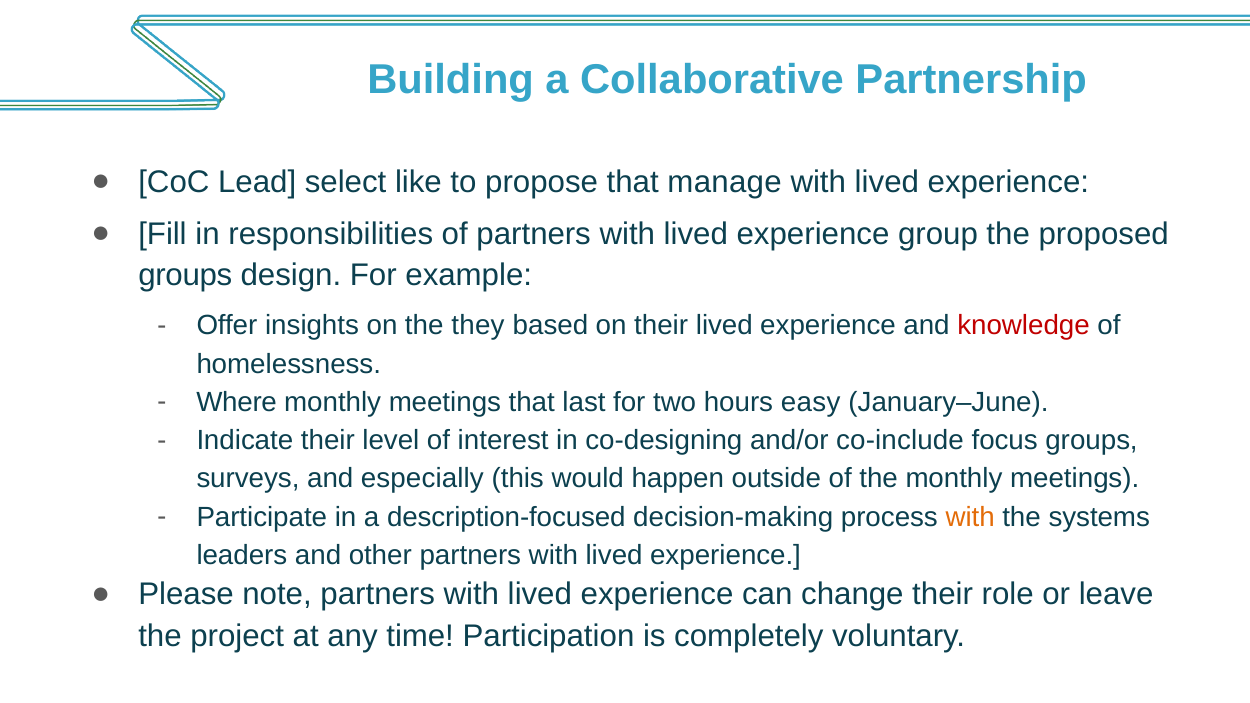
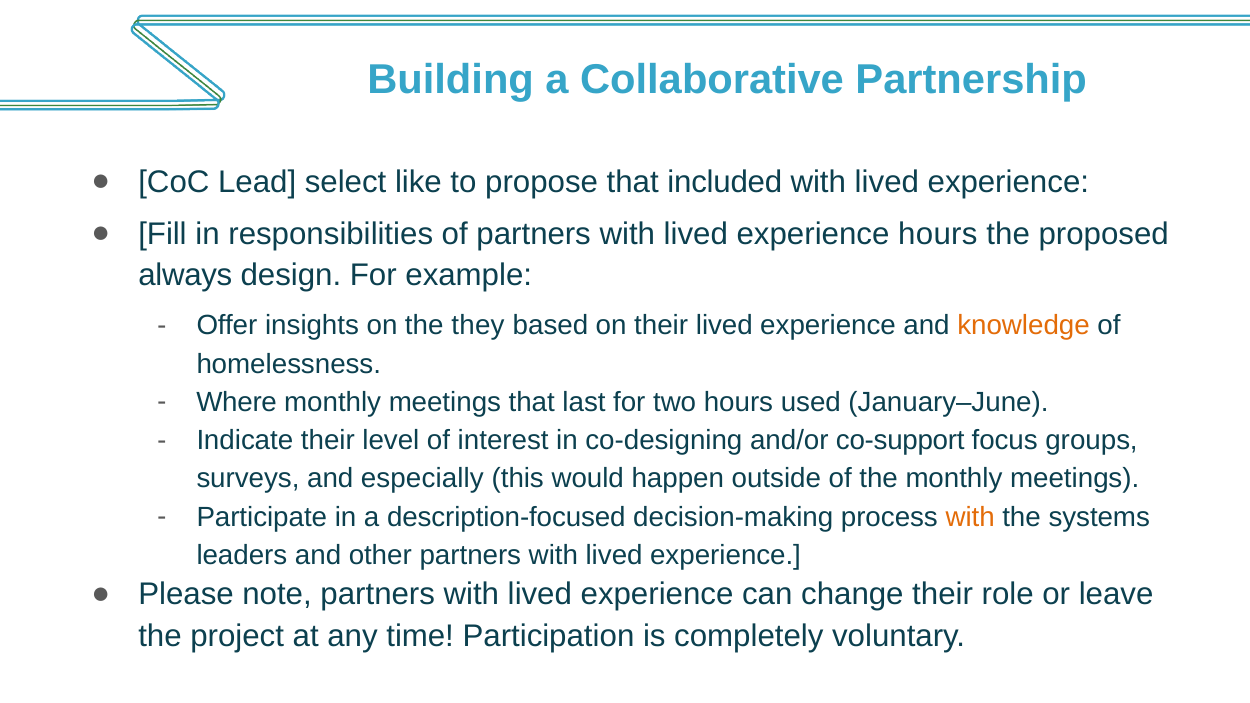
manage: manage -> included
experience group: group -> hours
groups at (185, 275): groups -> always
knowledge colour: red -> orange
easy: easy -> used
co-include: co-include -> co-support
